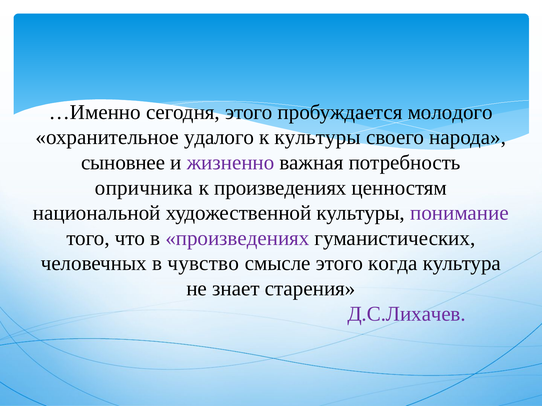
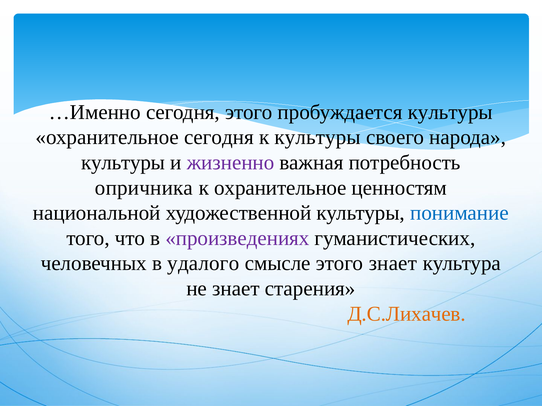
пробуждается молодого: молодого -> культуры
охранительное удалого: удалого -> сегодня
сыновнее at (123, 163): сыновнее -> культуры
к произведениях: произведениях -> охранительное
понимание colour: purple -> blue
чувство: чувство -> удалого
этого когда: когда -> знает
Д.С.Лихачев colour: purple -> orange
